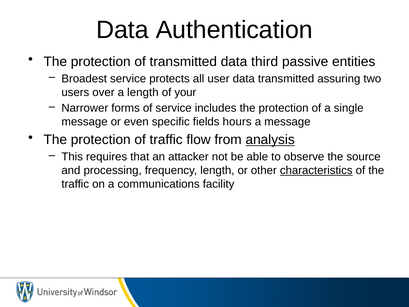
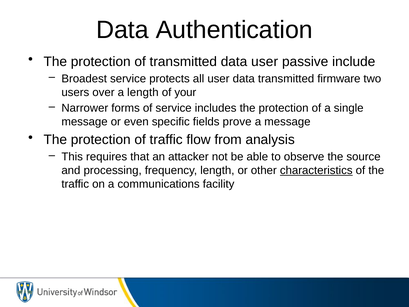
data third: third -> user
entities: entities -> include
assuring: assuring -> firmware
hours: hours -> prove
analysis underline: present -> none
